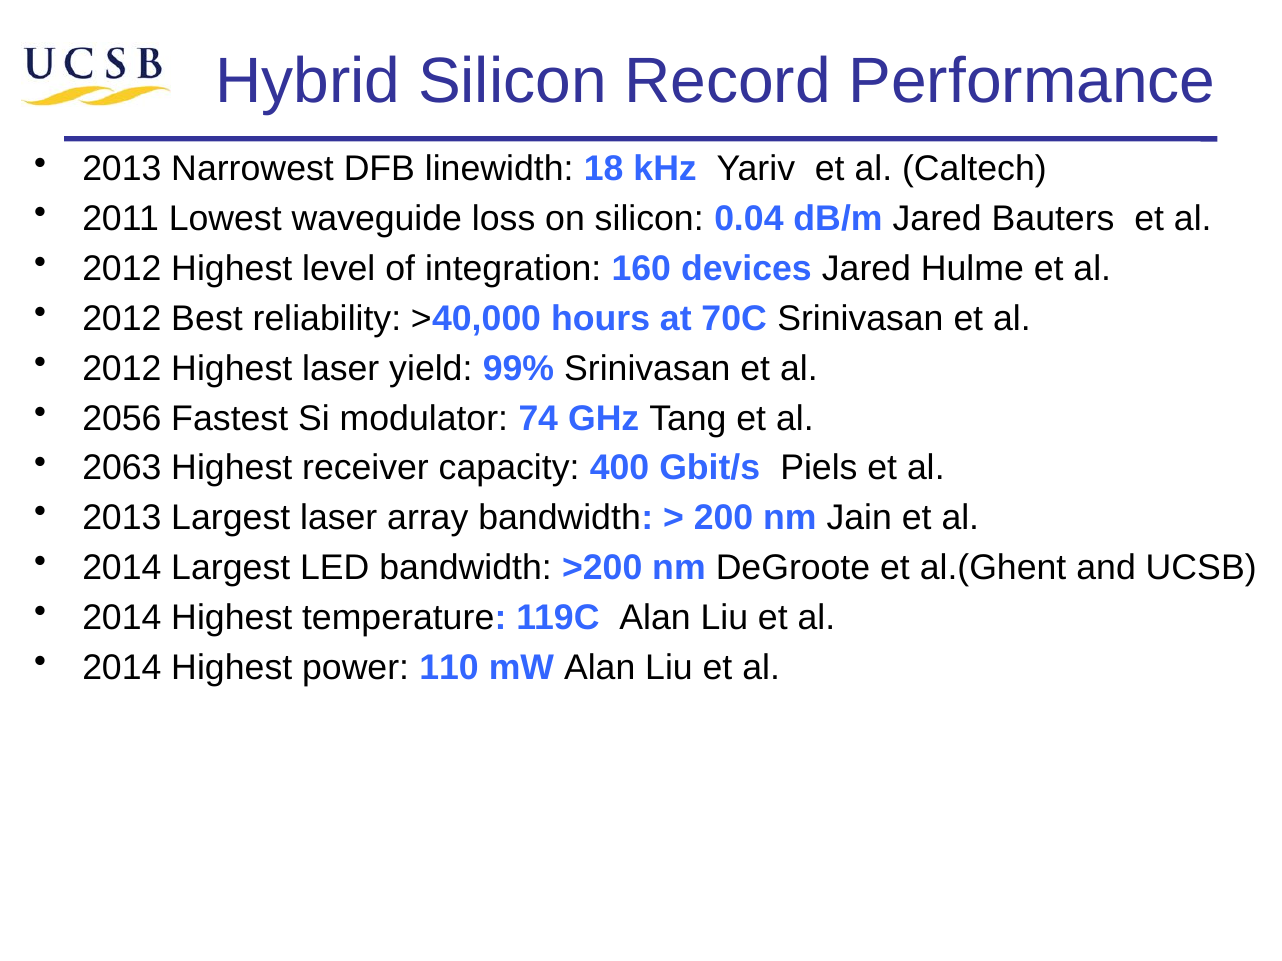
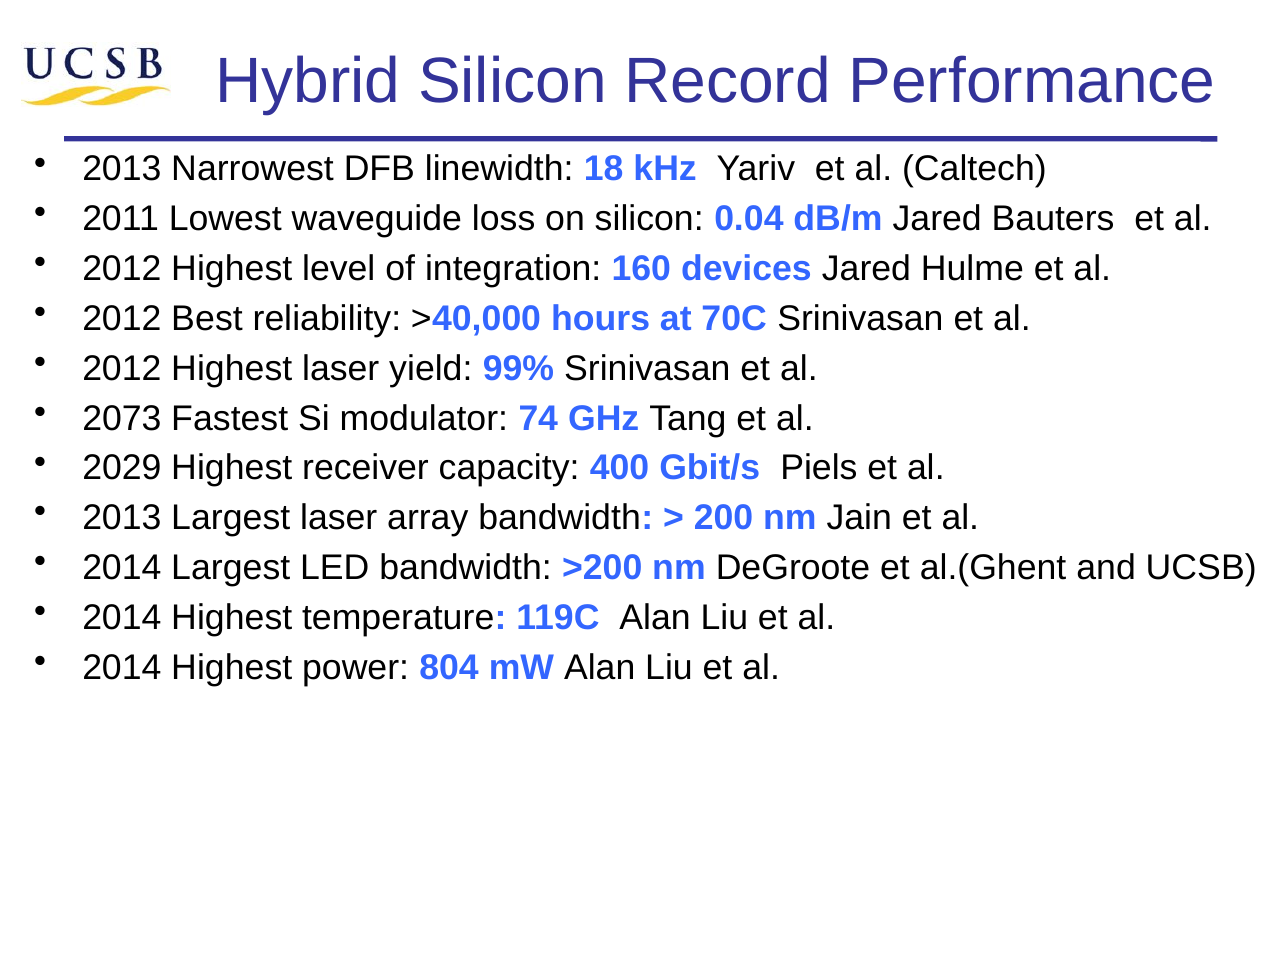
2056: 2056 -> 2073
2063: 2063 -> 2029
110: 110 -> 804
